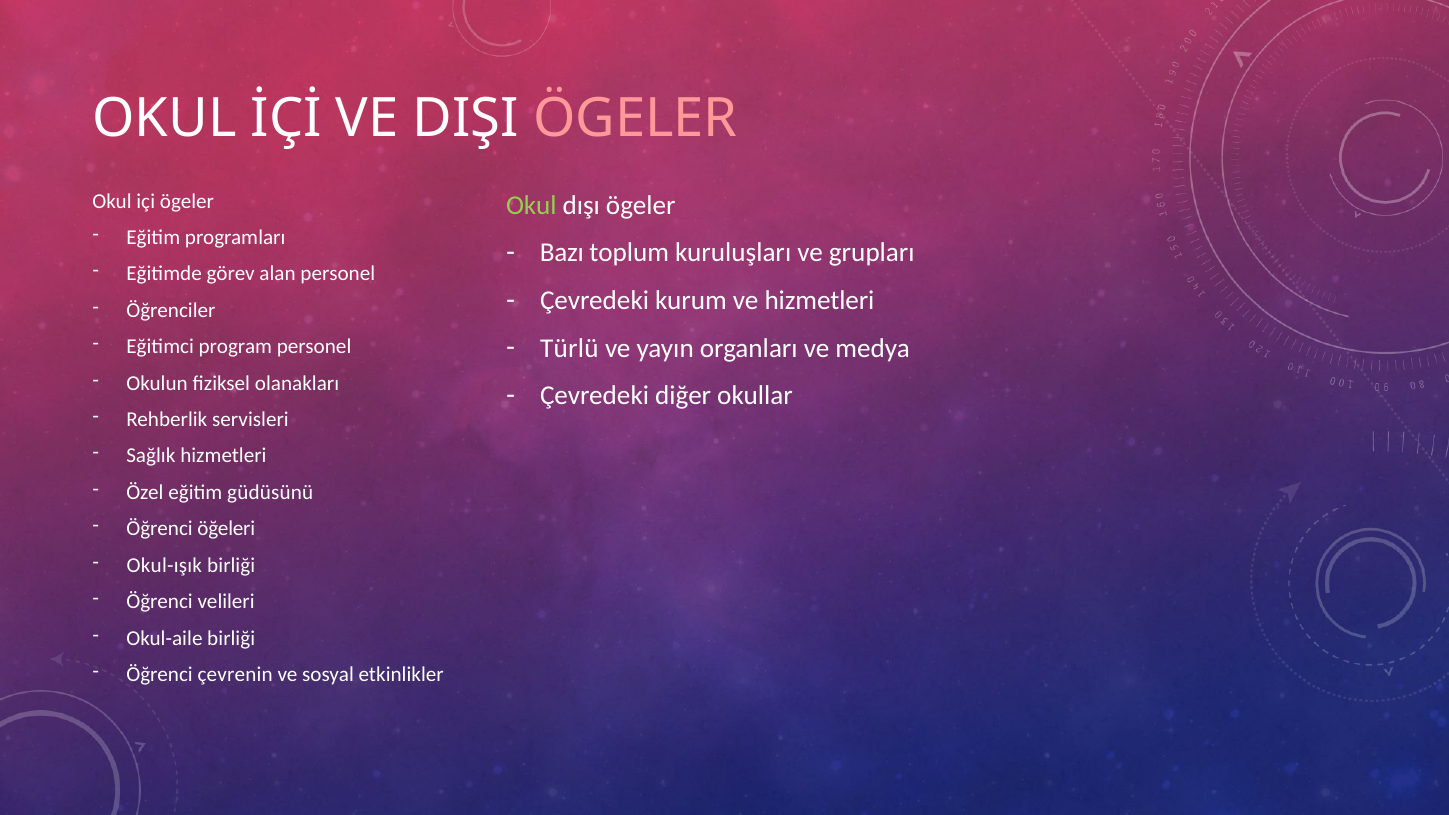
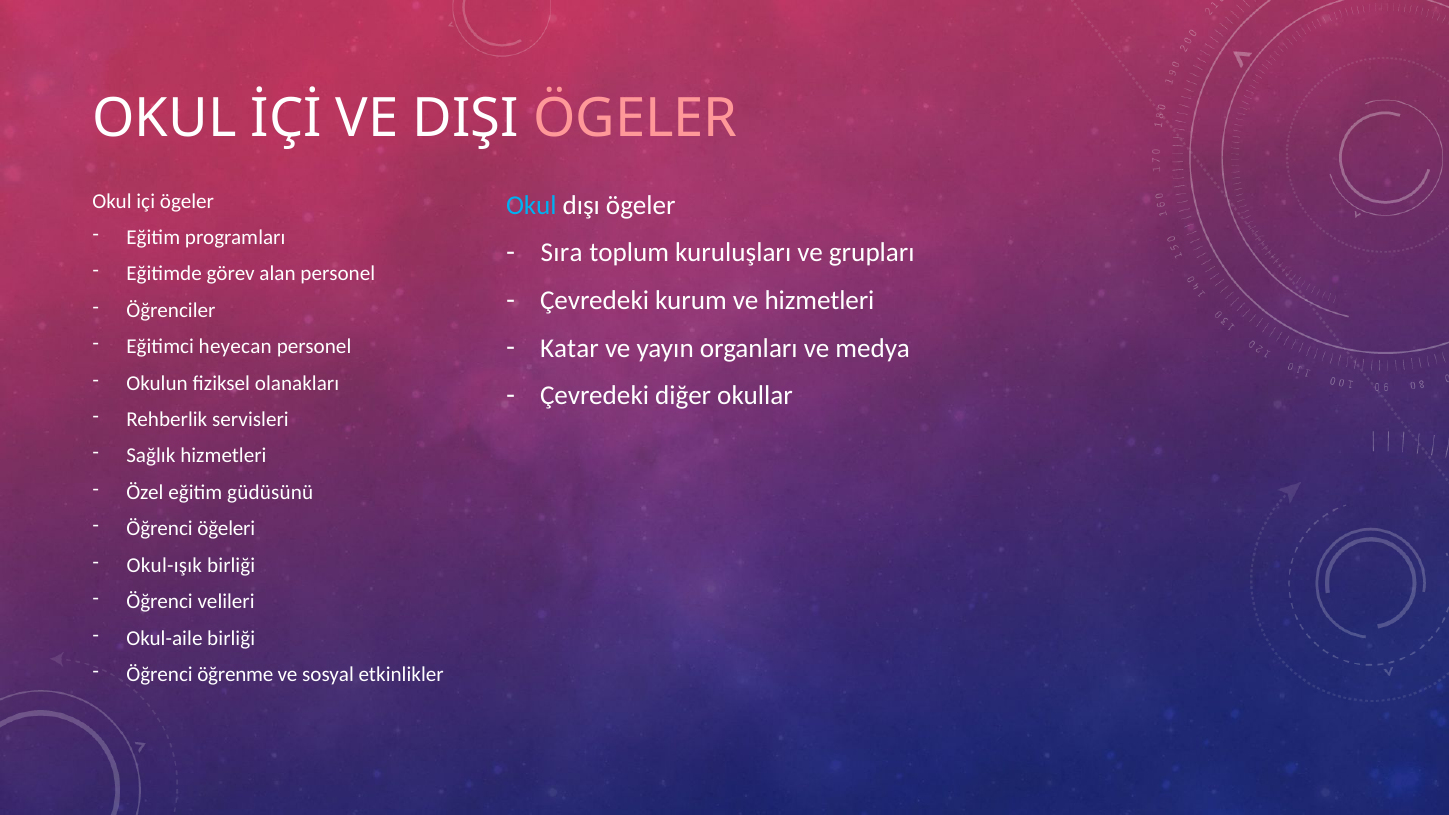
Okul at (531, 205) colour: light green -> light blue
Bazı: Bazı -> Sıra
program: program -> heyecan
Türlü: Türlü -> Katar
çevrenin: çevrenin -> öğrenme
